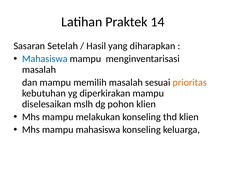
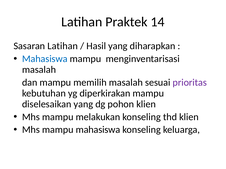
Sasaran Setelah: Setelah -> Latihan
prioritas colour: orange -> purple
diselesaikan mslh: mslh -> yang
